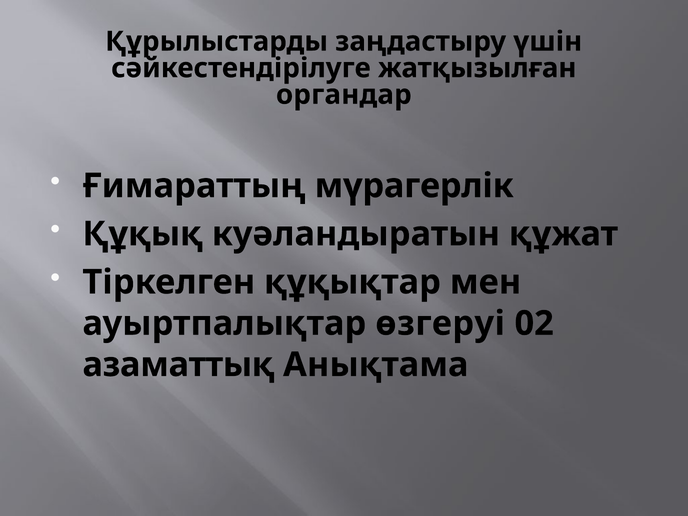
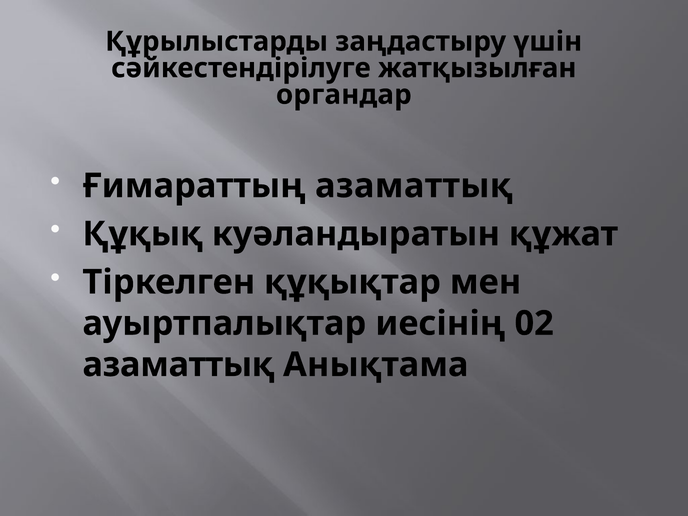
Ғимараттың мүрагерлік: мүрагерлік -> азаматтық
өзгеруі: өзгеруі -> иесінің
